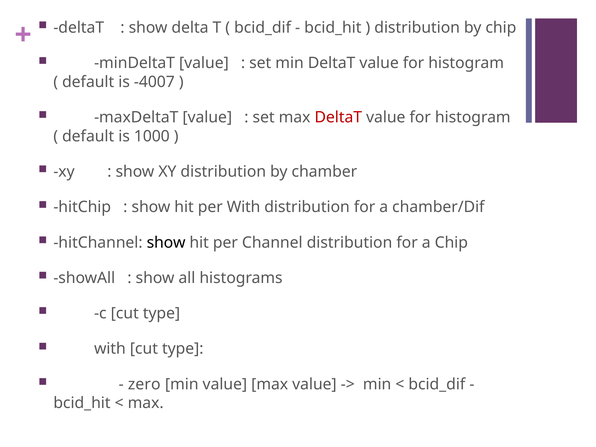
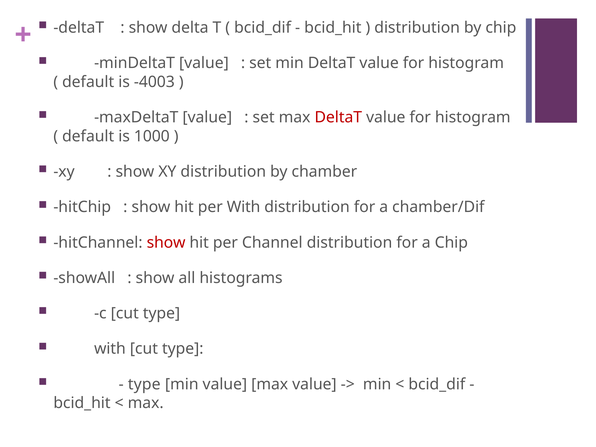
-4007: -4007 -> -4003
show at (166, 242) colour: black -> red
zero at (144, 384): zero -> type
